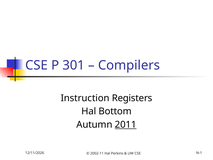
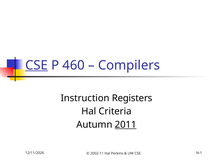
CSE at (37, 65) underline: none -> present
301: 301 -> 460
Bottom: Bottom -> Criteria
